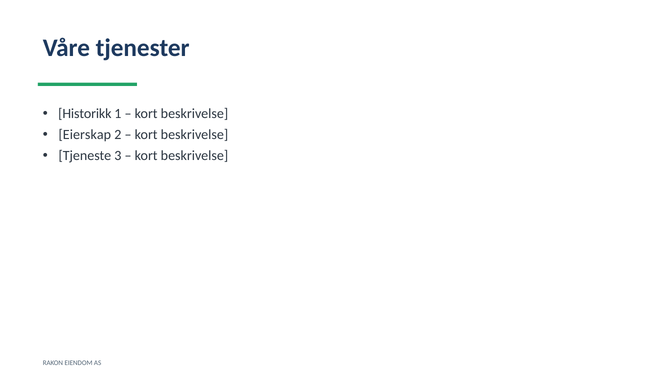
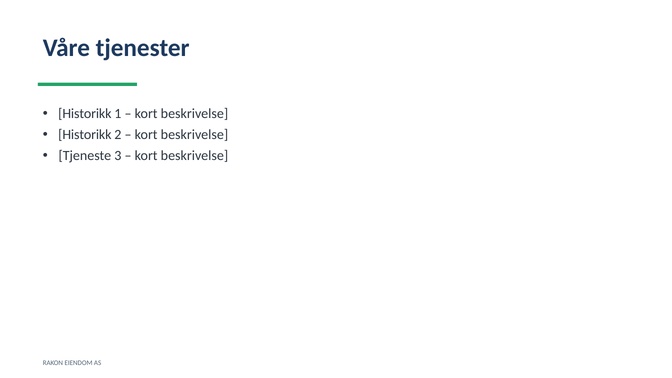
Eierskap at (85, 135): Eierskap -> Historikk
